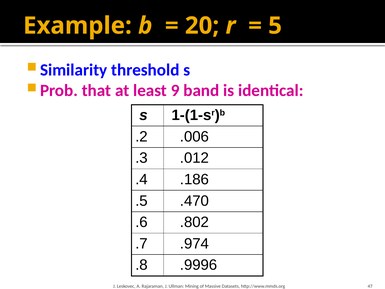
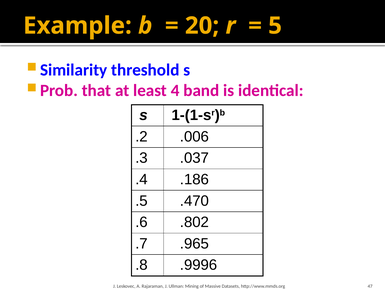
9: 9 -> 4
.012: .012 -> .037
.974: .974 -> .965
